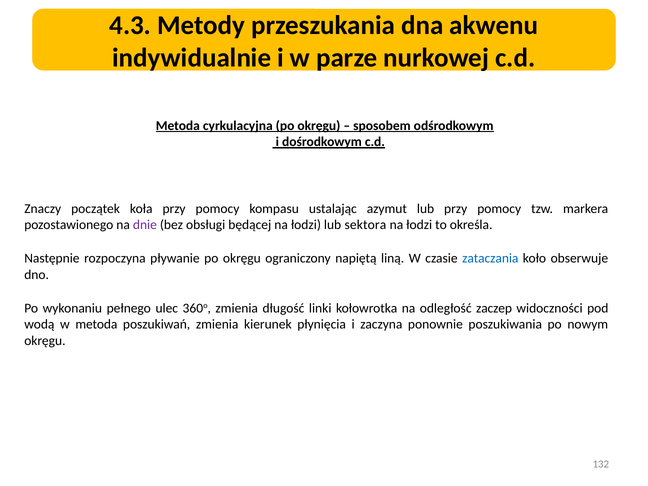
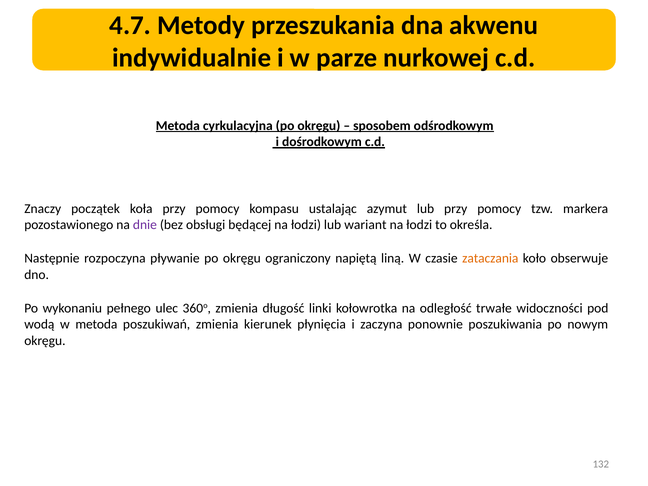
4.3: 4.3 -> 4.7
sektora: sektora -> wariant
zataczania colour: blue -> orange
zaczep: zaczep -> trwałe
